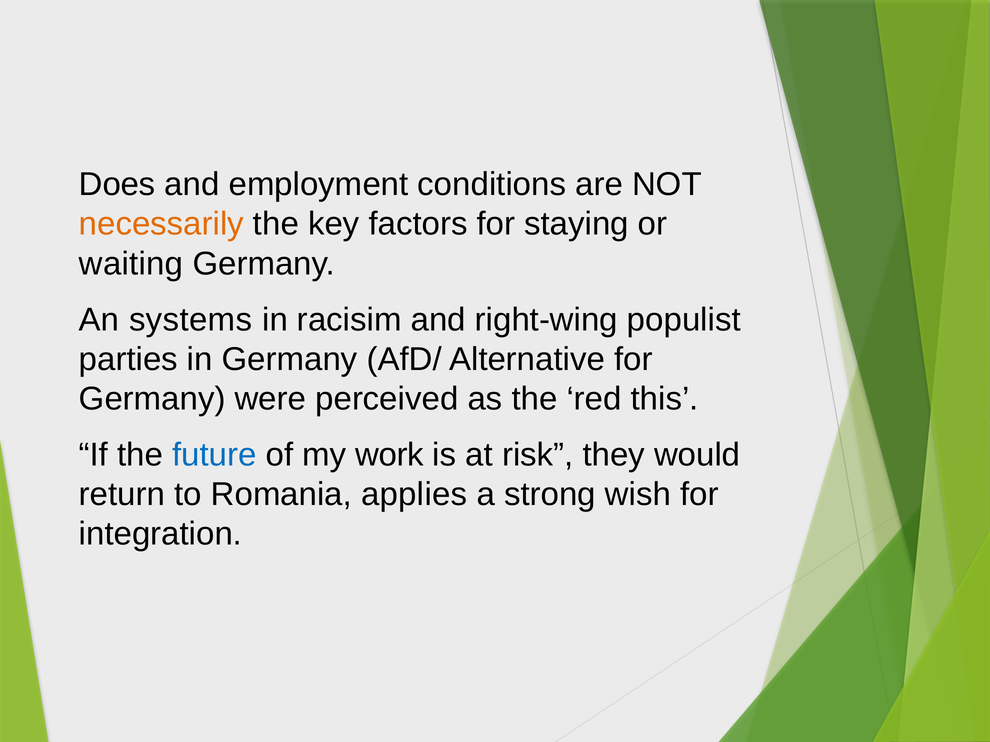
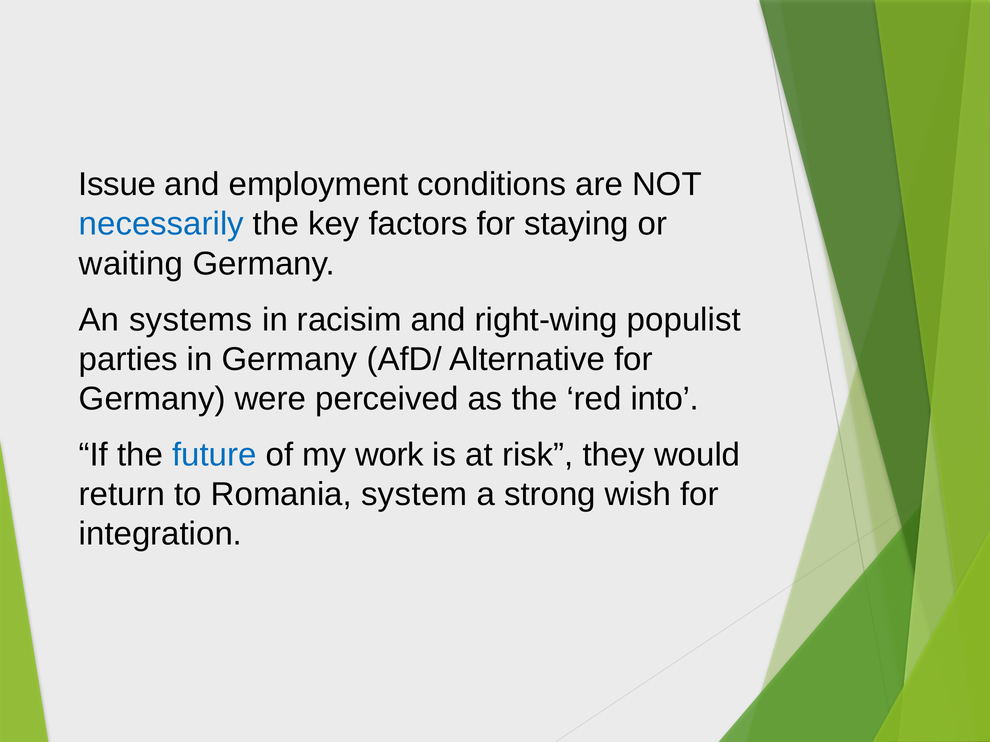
Does: Does -> Issue
necessarily colour: orange -> blue
this: this -> into
applies: applies -> system
